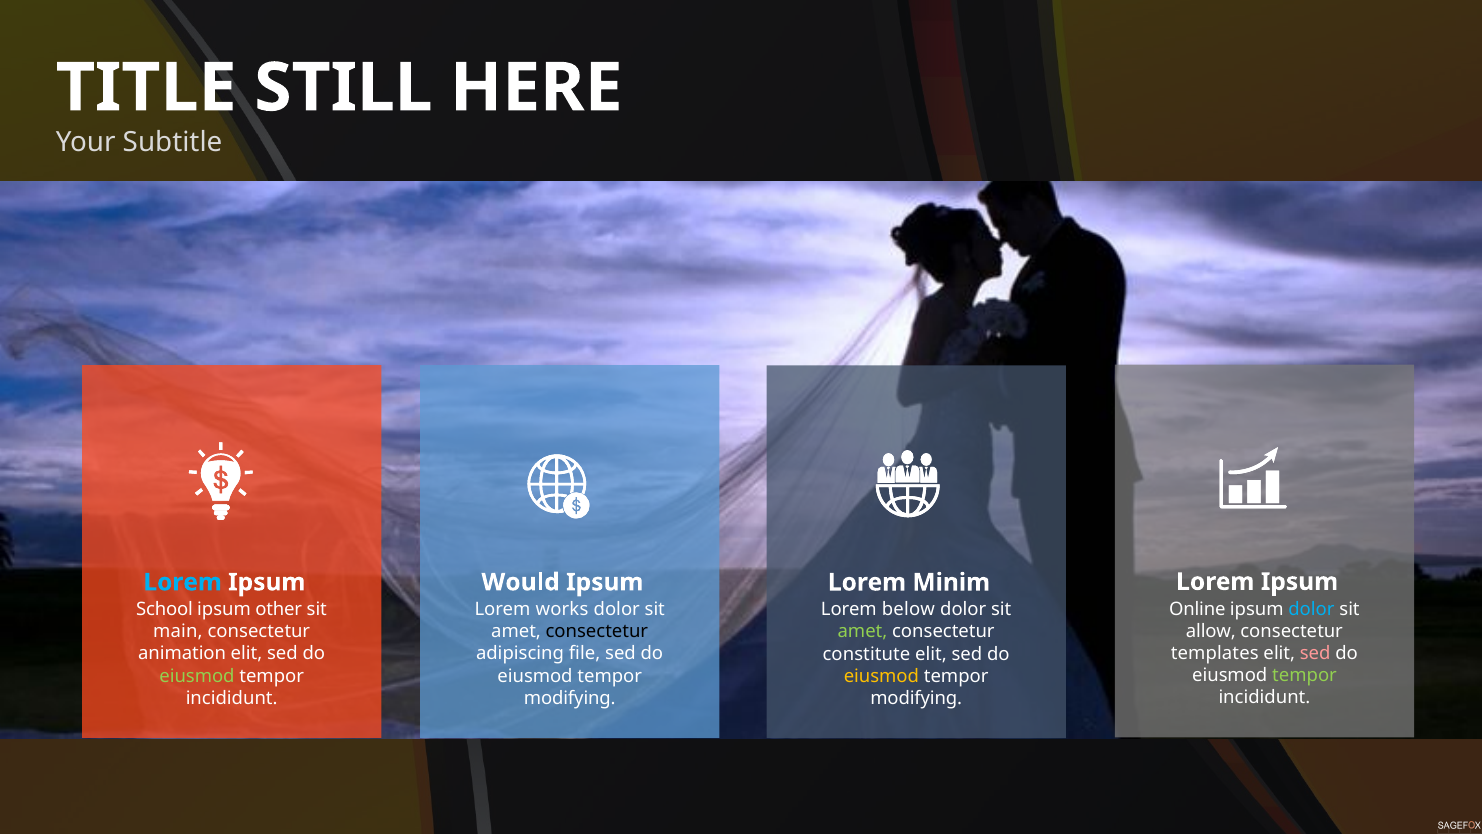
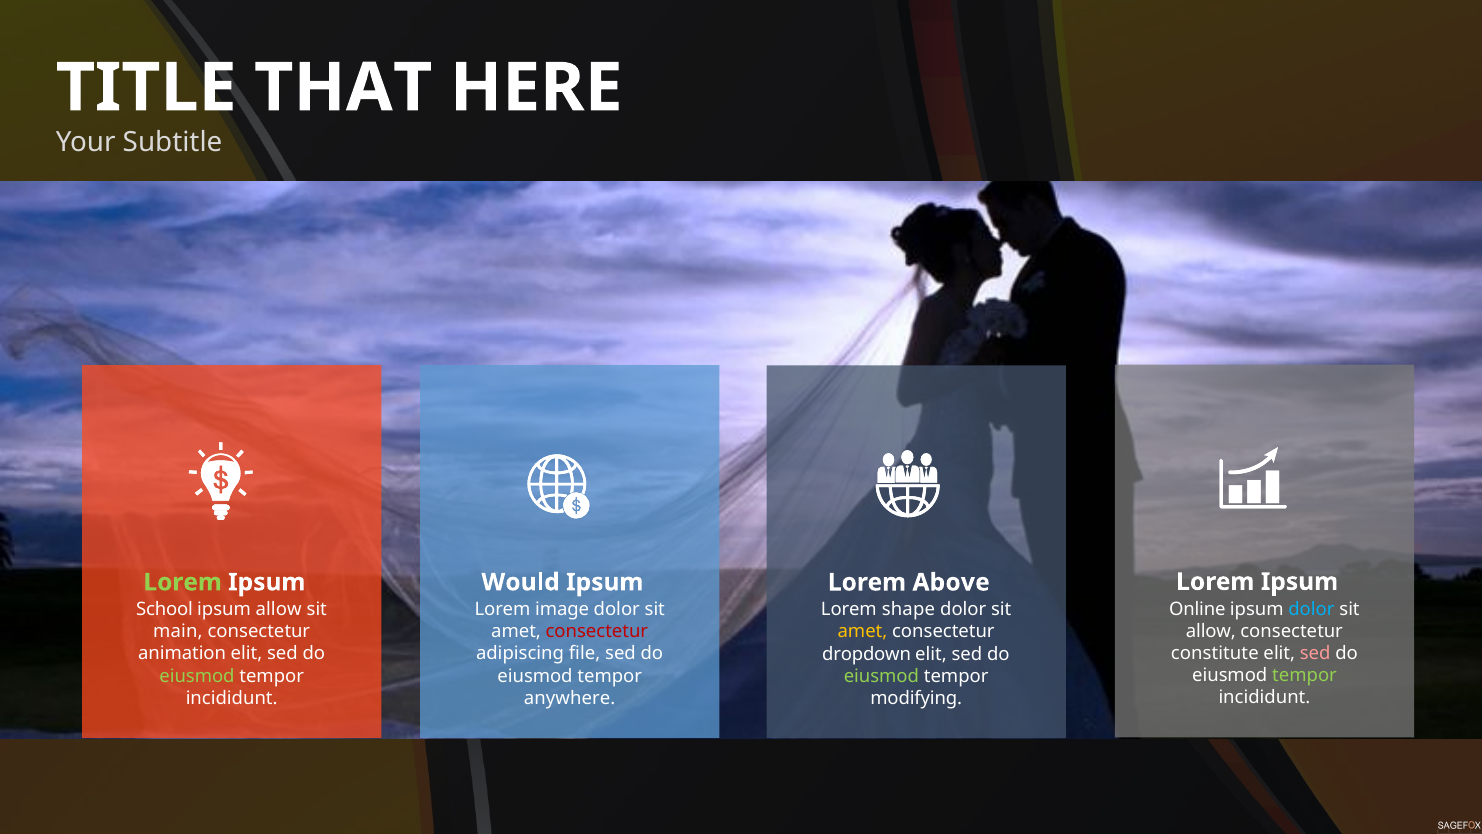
STILL: STILL -> THAT
Lorem at (183, 582) colour: light blue -> light green
Minim: Minim -> Above
ipsum other: other -> allow
works: works -> image
below: below -> shape
consectetur at (597, 631) colour: black -> red
amet at (862, 631) colour: light green -> yellow
templates: templates -> constitute
constitute: constitute -> dropdown
eiusmod at (881, 676) colour: yellow -> light green
modifying at (570, 698): modifying -> anywhere
